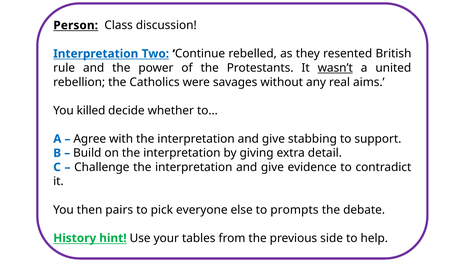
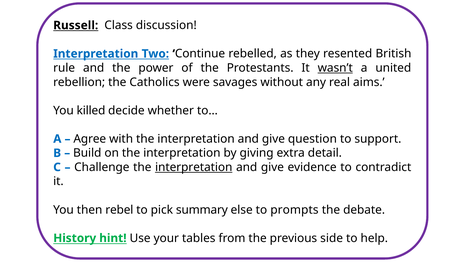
Person: Person -> Russell
stabbing: stabbing -> question
interpretation at (194, 167) underline: none -> present
pairs: pairs -> rebel
everyone: everyone -> summary
